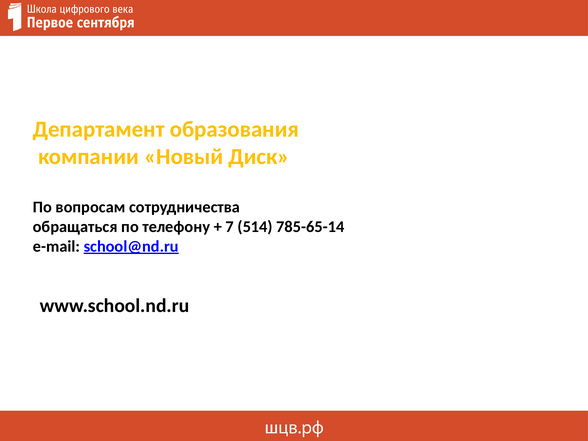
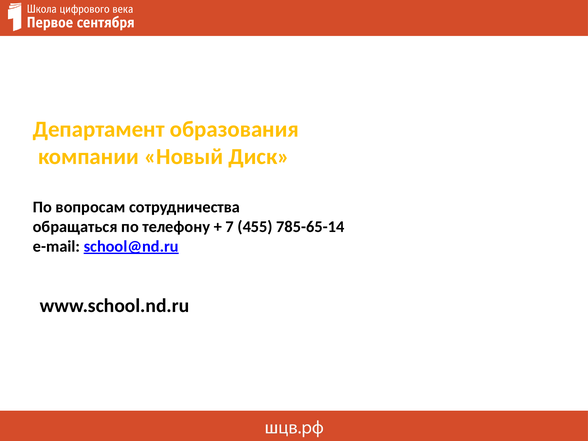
514: 514 -> 455
